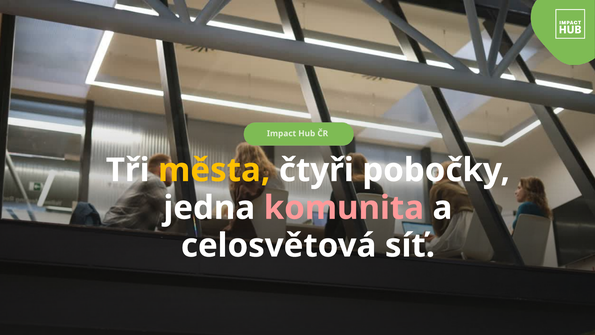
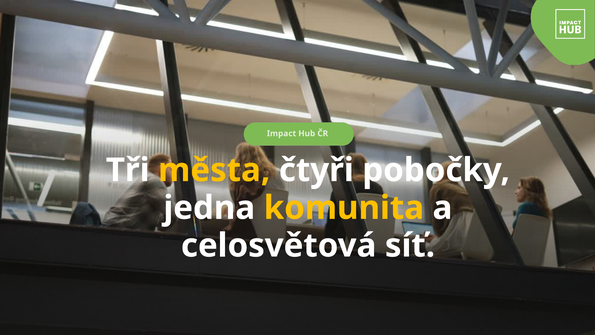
komunita colour: pink -> yellow
